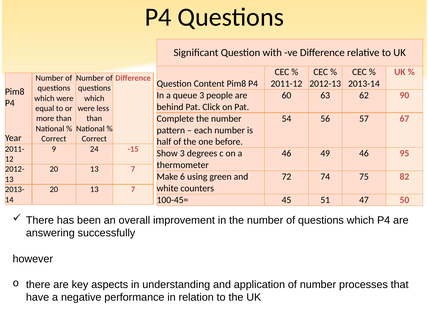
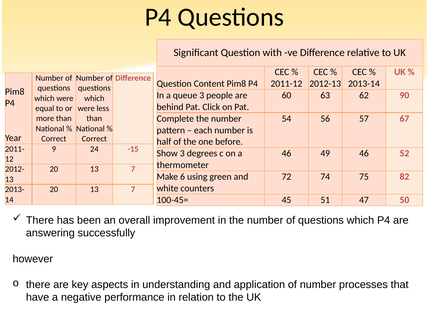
95: 95 -> 52
